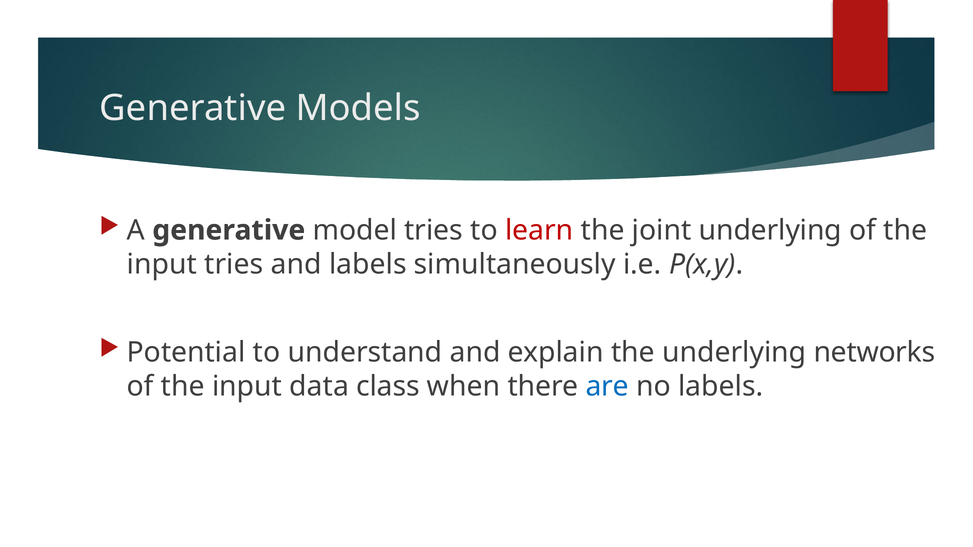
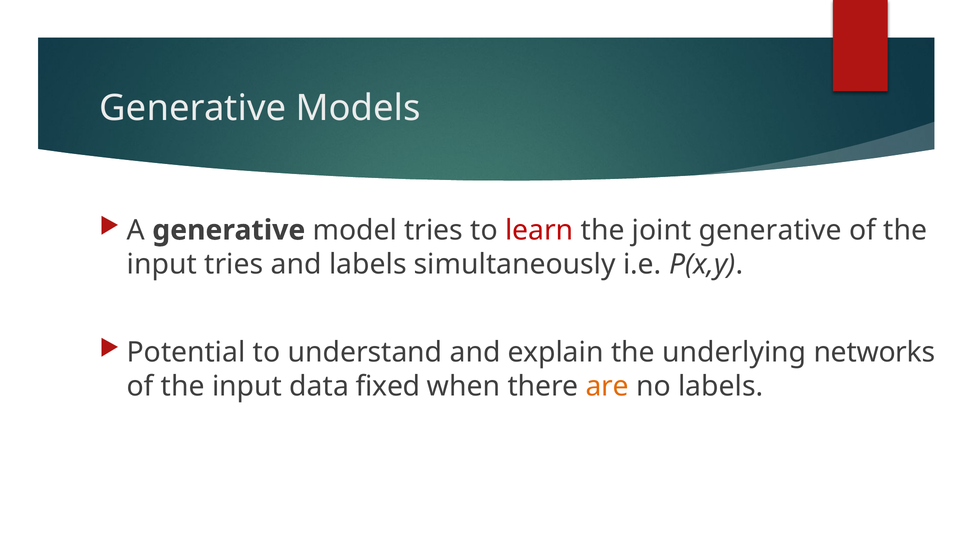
joint underlying: underlying -> generative
class: class -> fixed
are colour: blue -> orange
